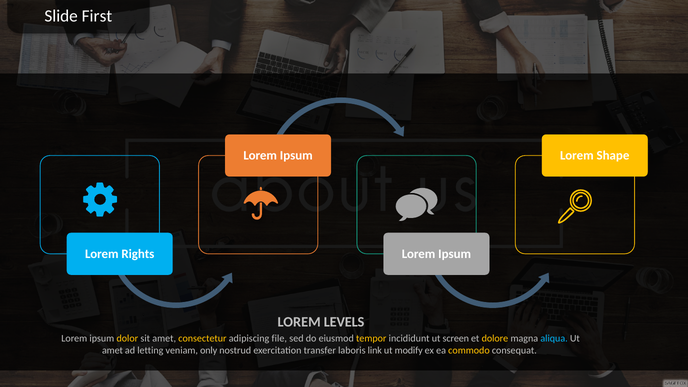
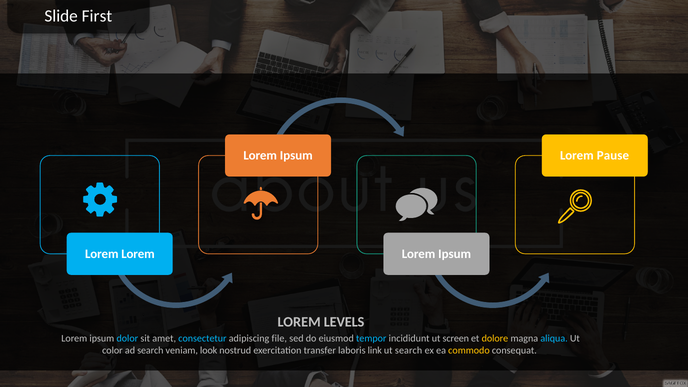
Shape: Shape -> Pause
Rights at (138, 254): Rights -> Lorem
dolor colour: yellow -> light blue
consectetur colour: yellow -> light blue
tempor colour: yellow -> light blue
amet at (112, 351): amet -> color
ad letting: letting -> search
only: only -> look
ut modify: modify -> search
